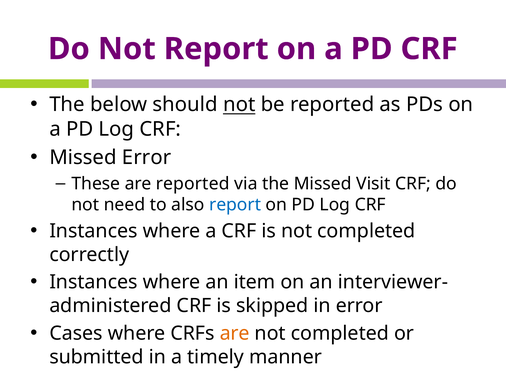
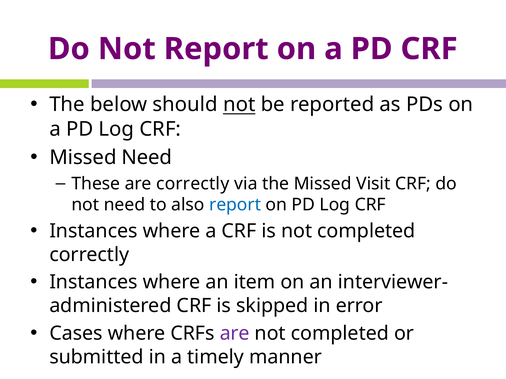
Missed Error: Error -> Need
are reported: reported -> correctly
are at (235, 334) colour: orange -> purple
